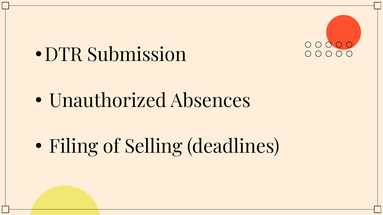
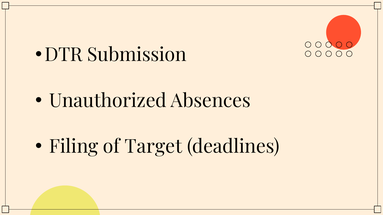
Selling: Selling -> Target
